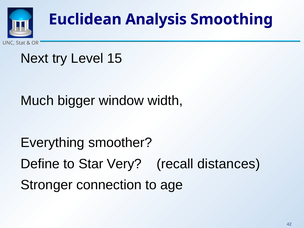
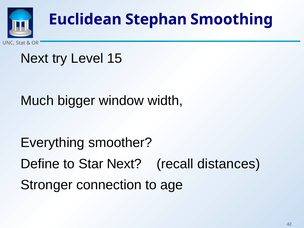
Analysis: Analysis -> Stephan
Star Very: Very -> Next
